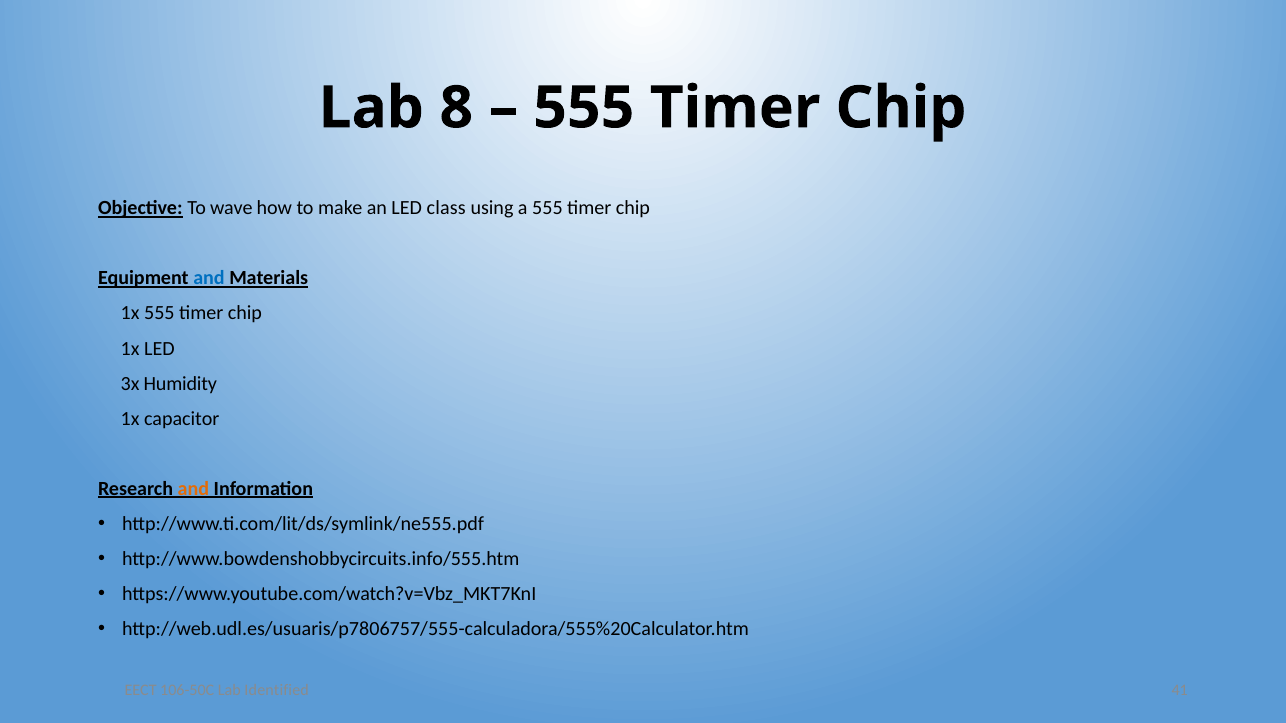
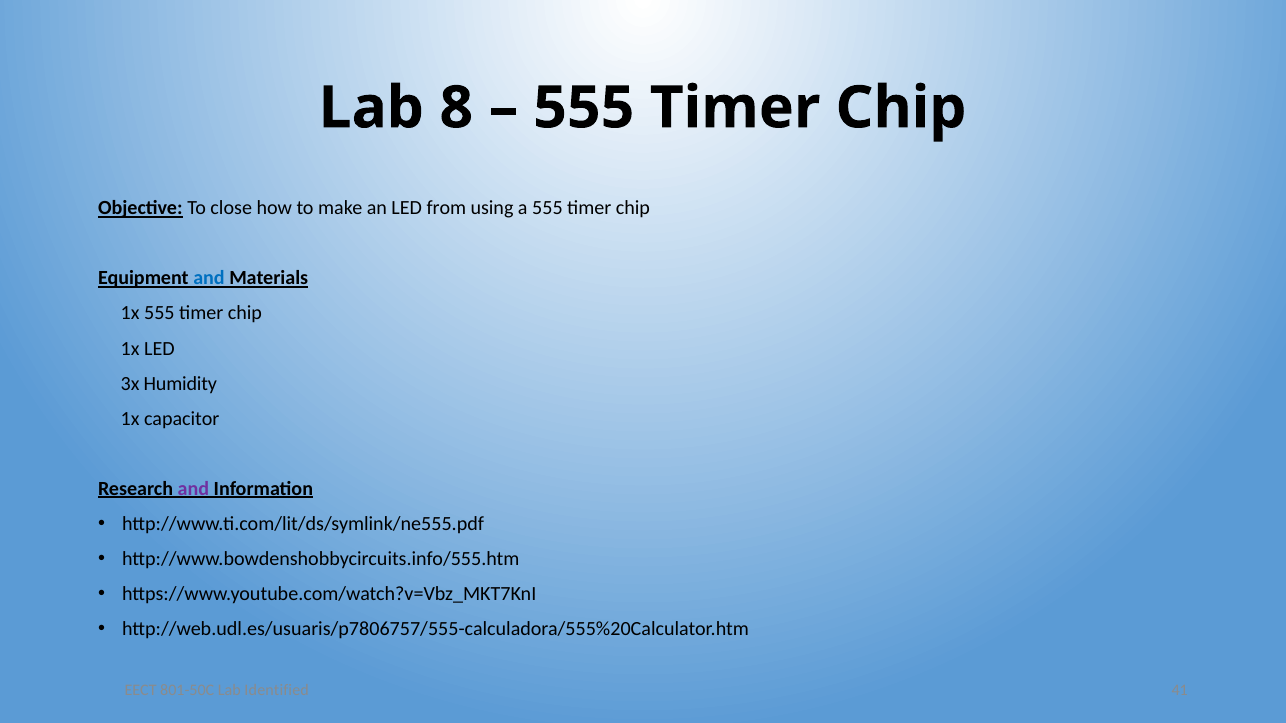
wave: wave -> close
class: class -> from
and at (193, 489) colour: orange -> purple
106-50C: 106-50C -> 801-50C
